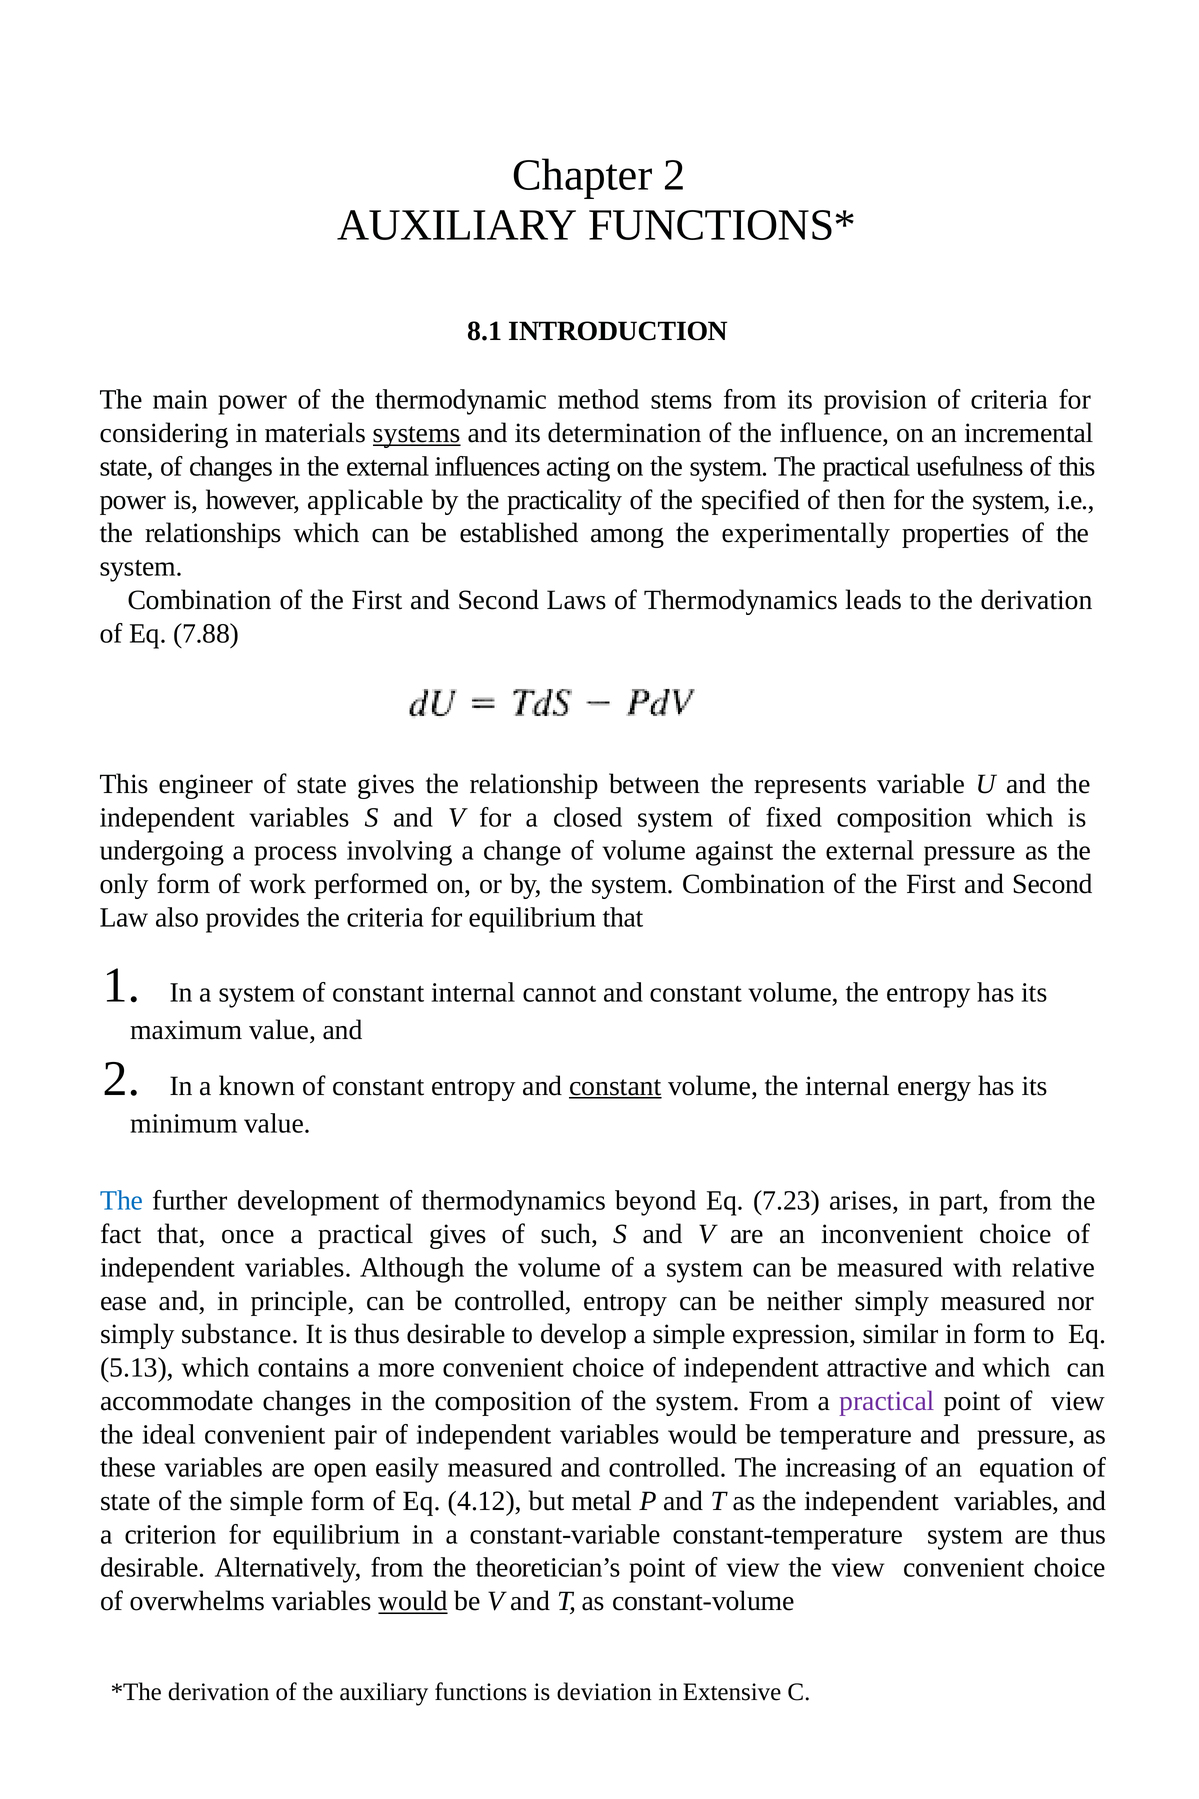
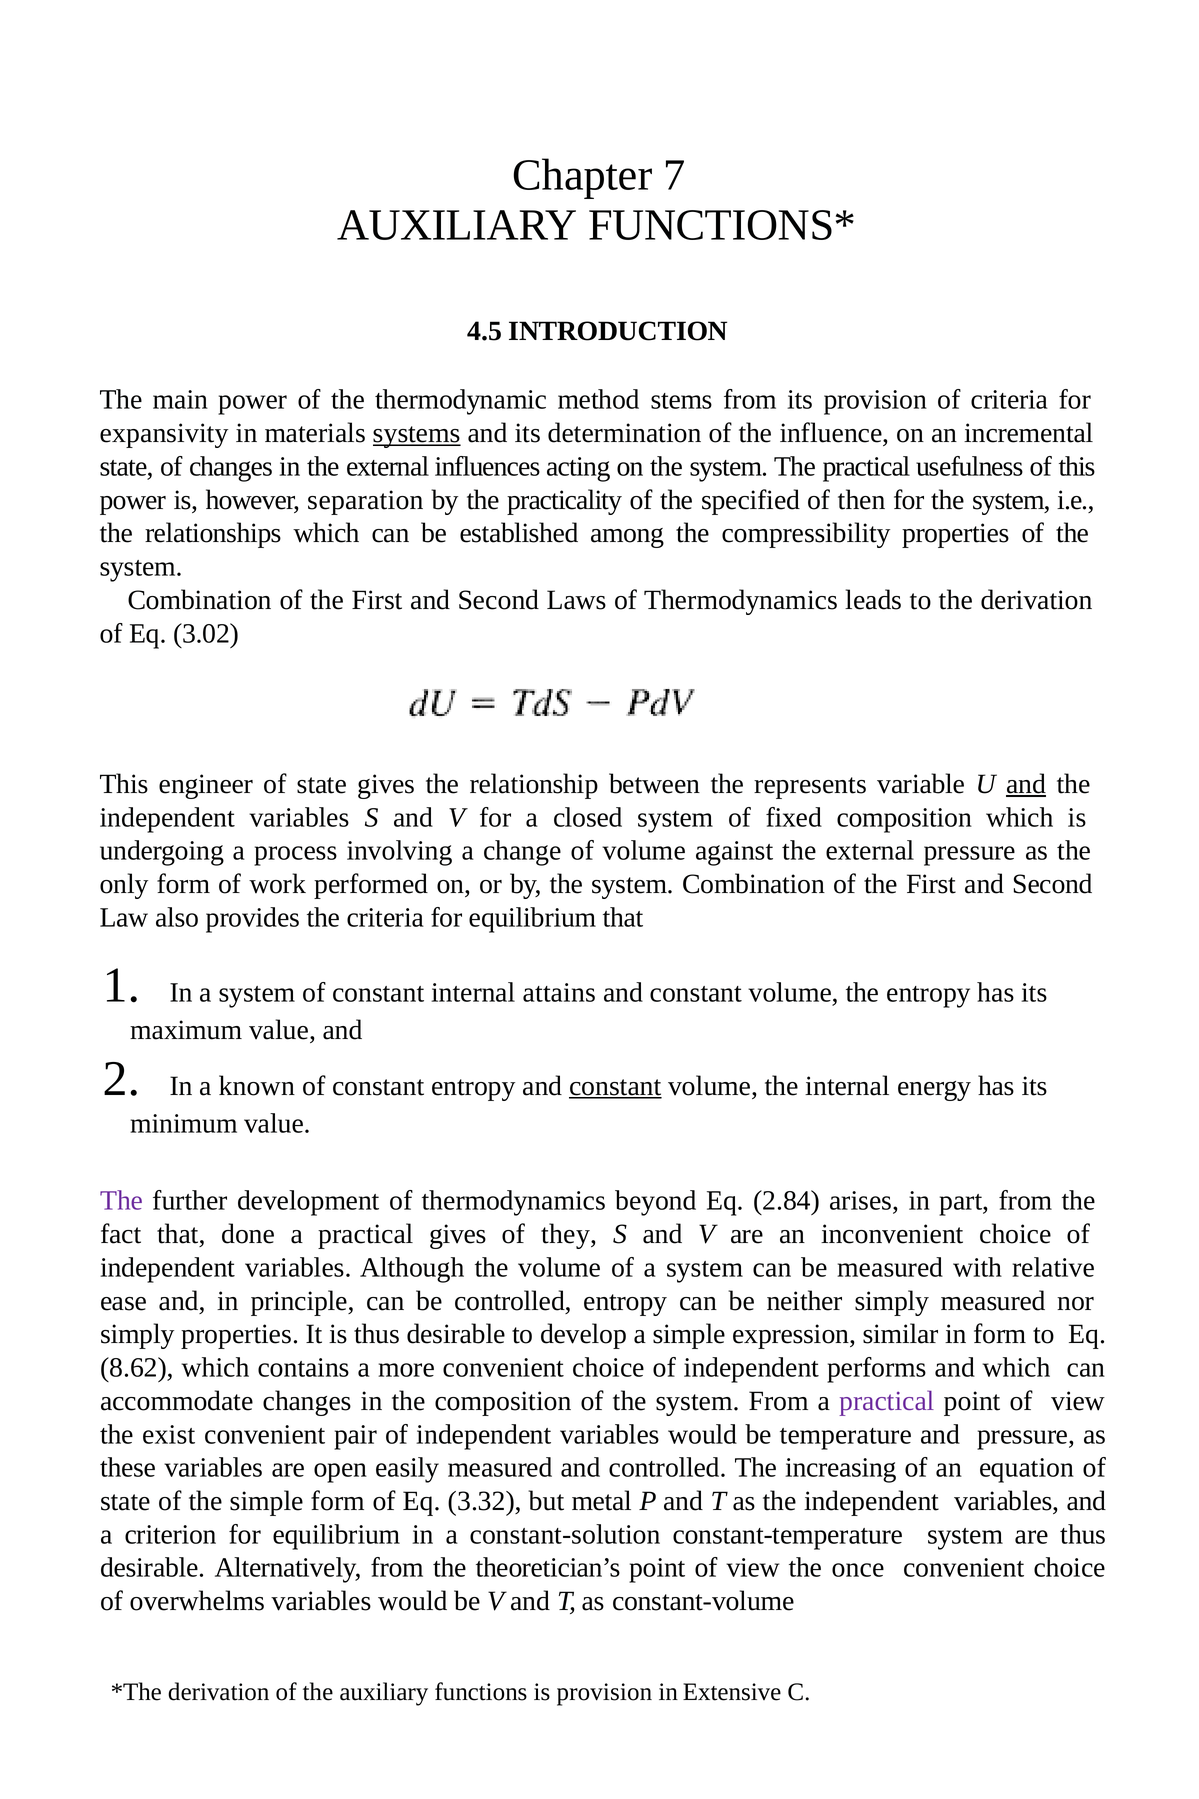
Chapter 2: 2 -> 7
8.1: 8.1 -> 4.5
considering: considering -> expansivity
applicable: applicable -> separation
experimentally: experimentally -> compressibility
7.88: 7.88 -> 3.02
and at (1026, 784) underline: none -> present
cannot: cannot -> attains
The at (122, 1200) colour: blue -> purple
7.23: 7.23 -> 2.84
once: once -> done
such: such -> they
simply substance: substance -> properties
5.13: 5.13 -> 8.62
attractive: attractive -> performs
ideal: ideal -> exist
4.12: 4.12 -> 3.32
constant-variable: constant-variable -> constant-solution
the view: view -> once
would at (413, 1601) underline: present -> none
is deviation: deviation -> provision
